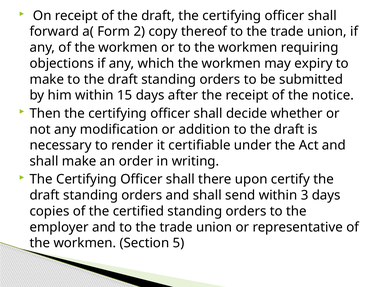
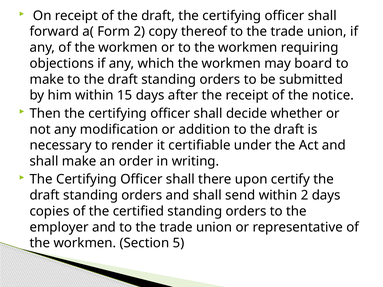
expiry: expiry -> board
within 3: 3 -> 2
